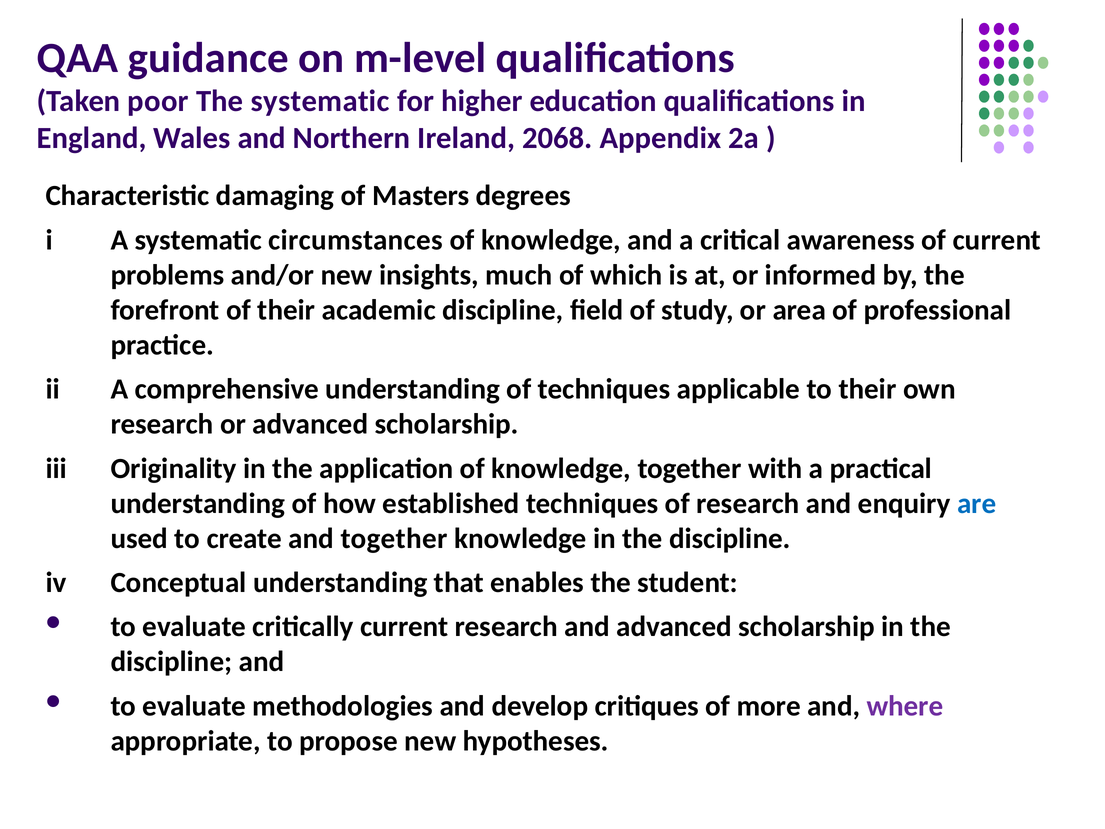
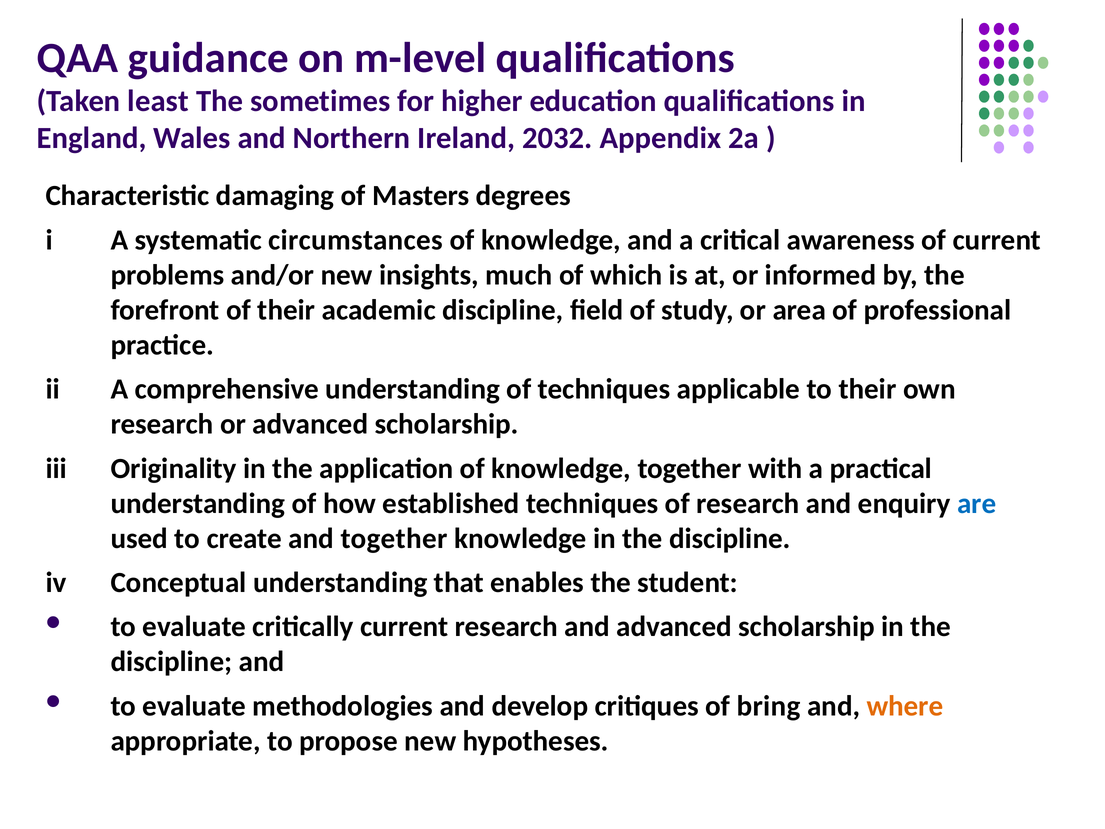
poor: poor -> least
The systematic: systematic -> sometimes
2068: 2068 -> 2032
more: more -> bring
where colour: purple -> orange
